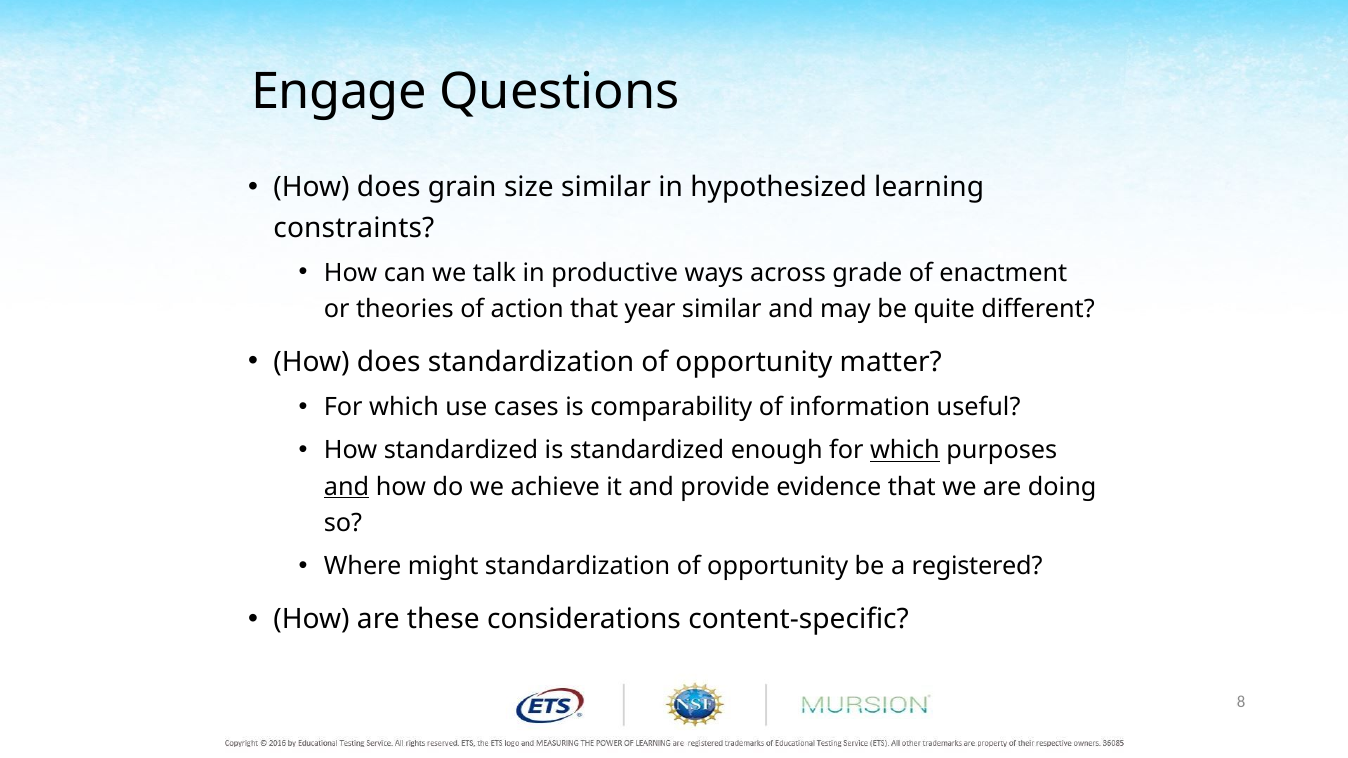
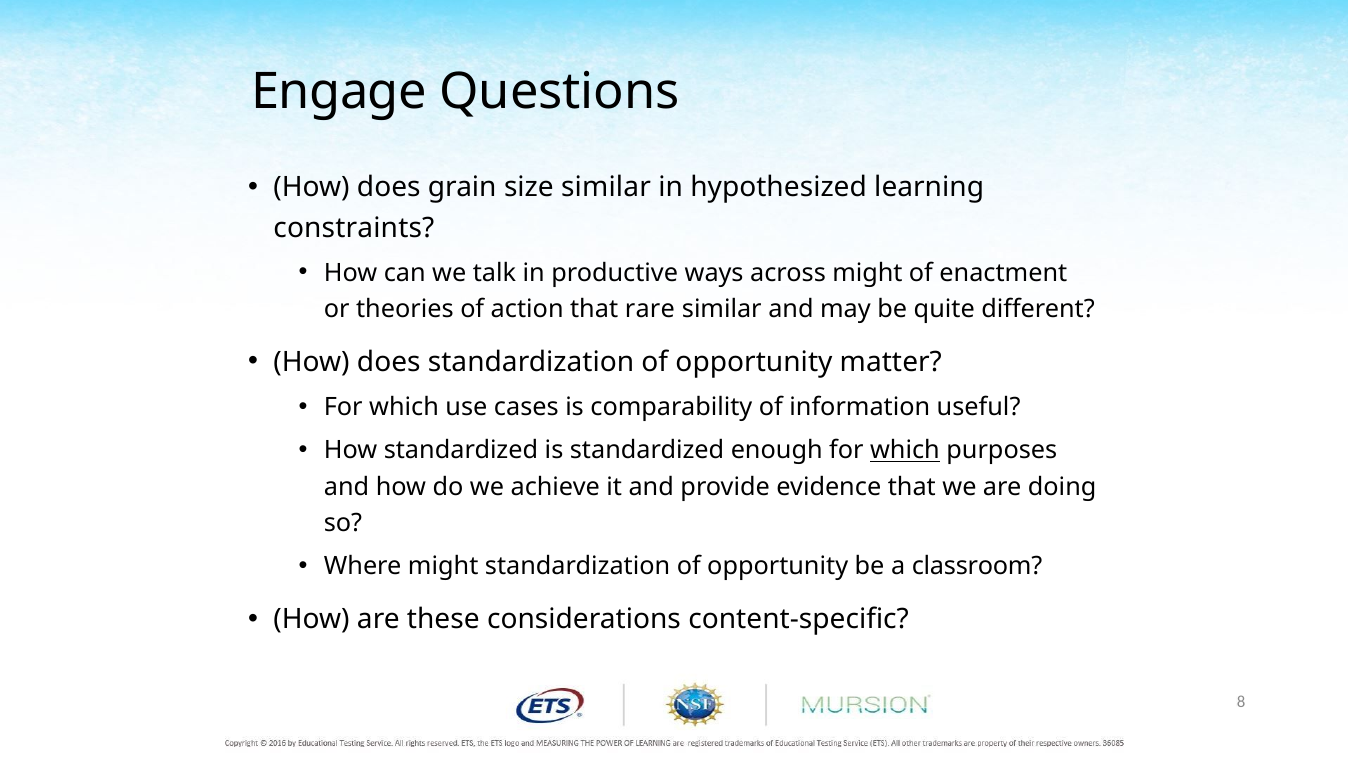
across grade: grade -> might
year: year -> rare
and at (347, 487) underline: present -> none
registered: registered -> classroom
